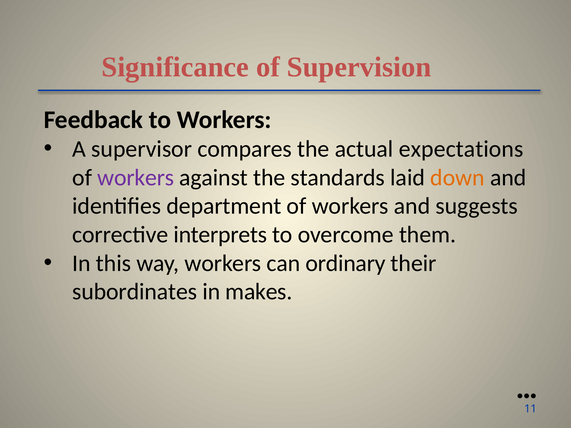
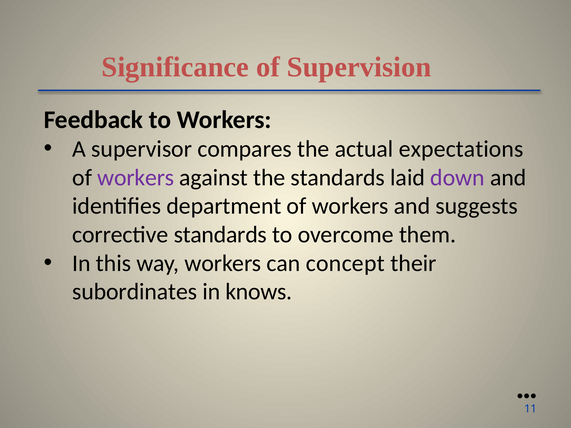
down colour: orange -> purple
corrective interprets: interprets -> standards
ordinary: ordinary -> concept
makes: makes -> knows
